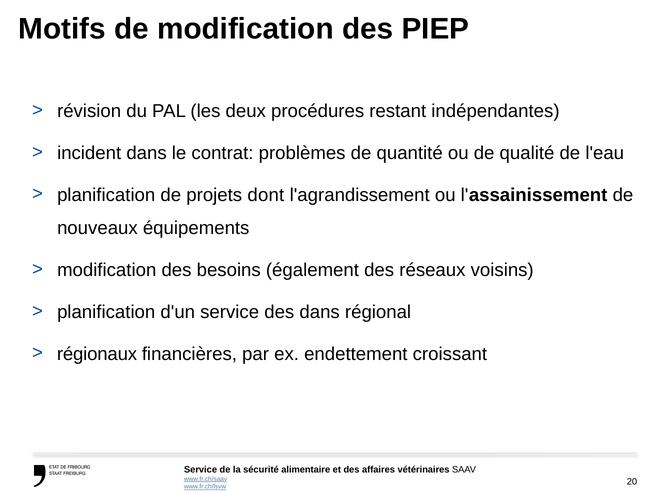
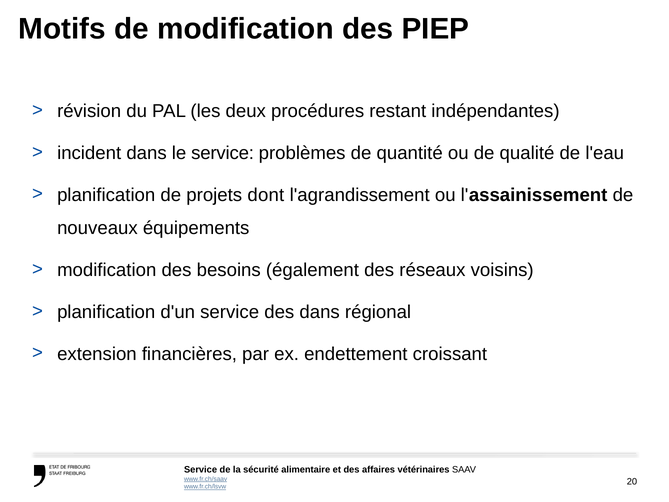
le contrat: contrat -> service
régionaux: régionaux -> extension
